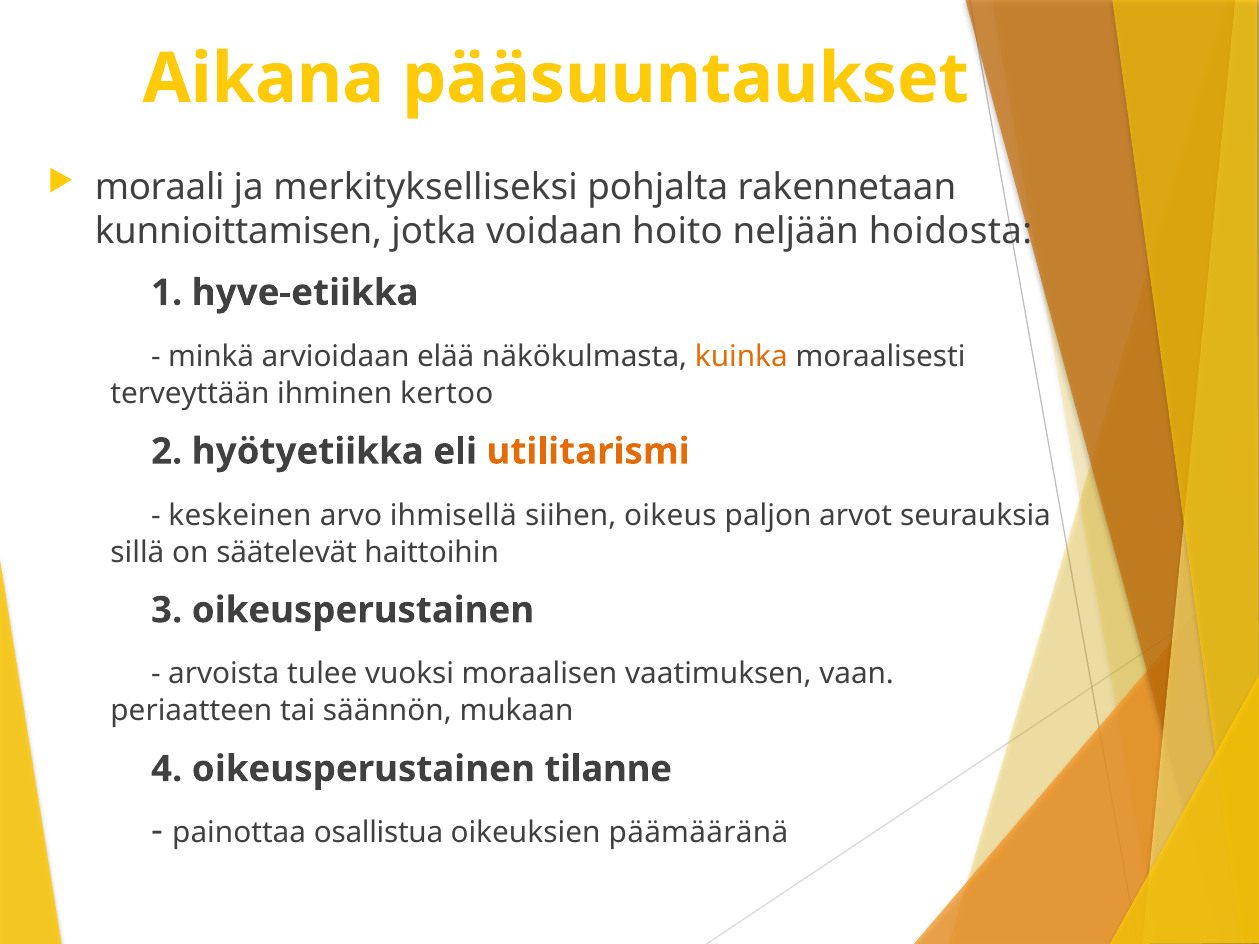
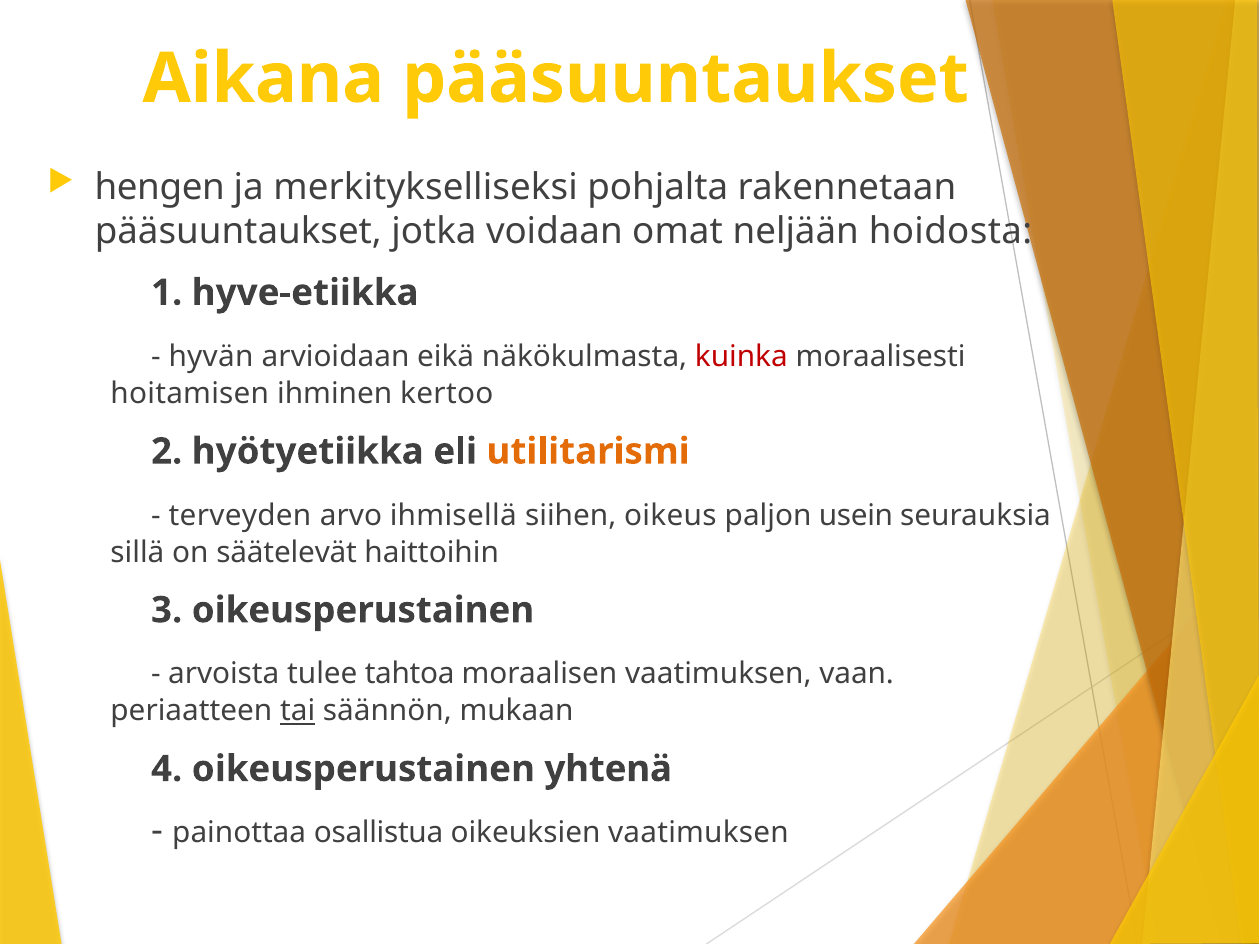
moraali: moraali -> hengen
kunnioittamisen at (238, 231): kunnioittamisen -> pääsuuntaukset
hoito: hoito -> omat
minkä: minkä -> hyvän
elää: elää -> eikä
kuinka colour: orange -> red
terveyttään: terveyttään -> hoitamisen
keskeinen: keskeinen -> terveyden
arvot: arvot -> usein
vuoksi: vuoksi -> tahtoa
tai underline: none -> present
tilanne: tilanne -> yhtenä
oikeuksien päämääränä: päämääränä -> vaatimuksen
